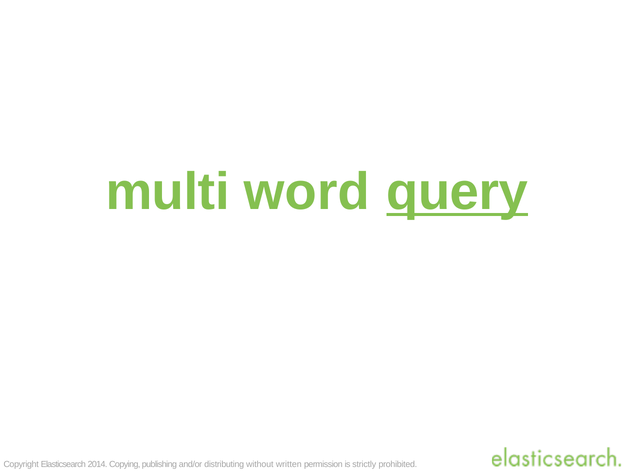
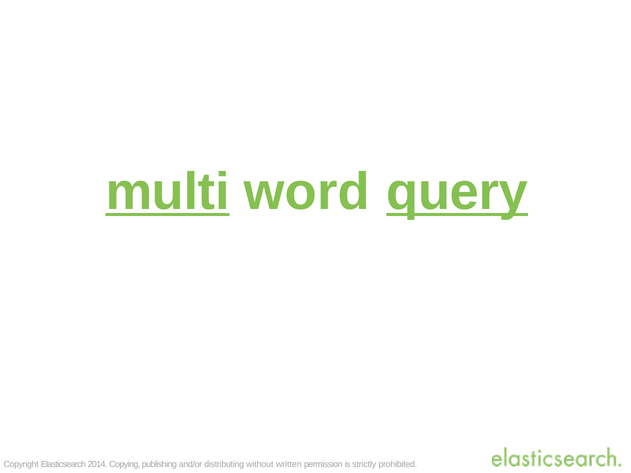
multi underline: none -> present
